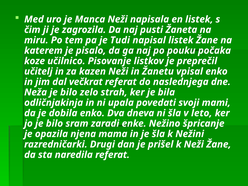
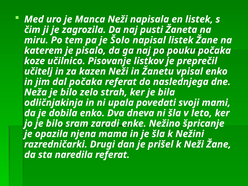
Tudi: Tudi -> Šolo
dal večkrat: večkrat -> počaka
